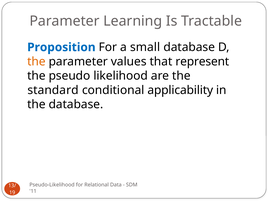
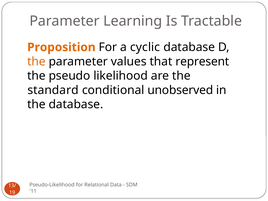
Proposition colour: blue -> orange
small: small -> cyclic
applicability: applicability -> unobserved
